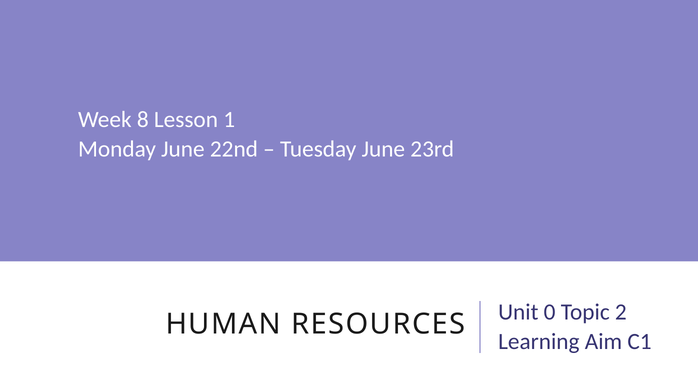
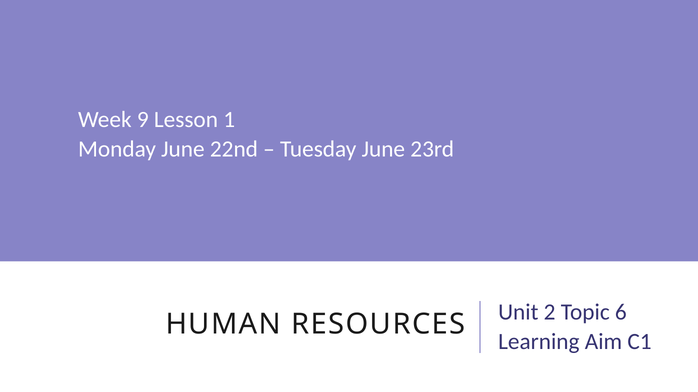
8: 8 -> 9
0: 0 -> 2
2: 2 -> 6
